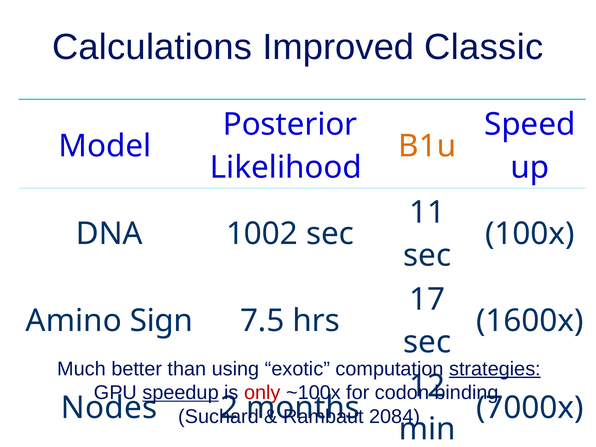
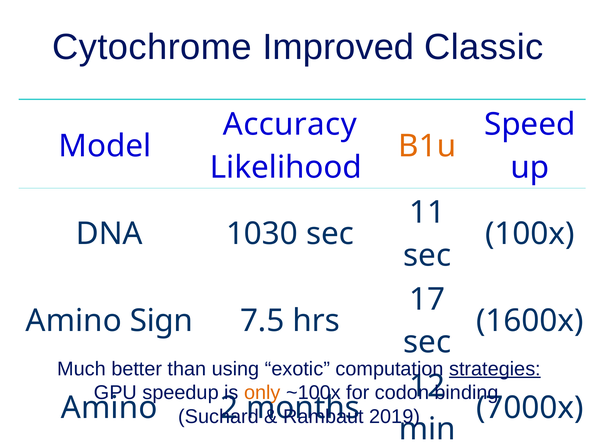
Calculations: Calculations -> Cytochrome
Posterior: Posterior -> Accuracy
1002: 1002 -> 1030
speedup underline: present -> none
only colour: red -> orange
Nodes at (109, 408): Nodes -> Amino
2084: 2084 -> 2019
